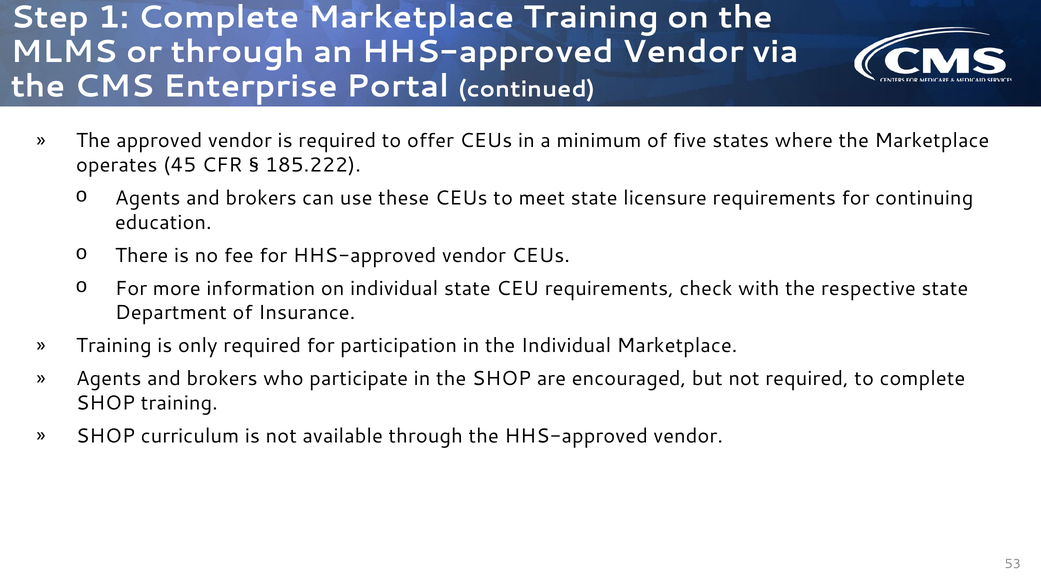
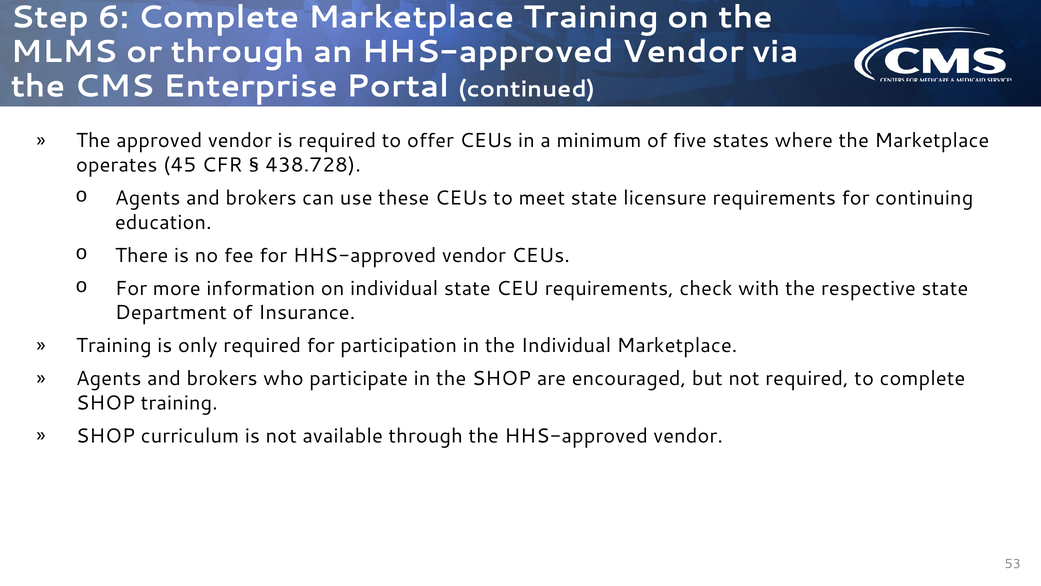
1: 1 -> 6
185.222: 185.222 -> 438.728
